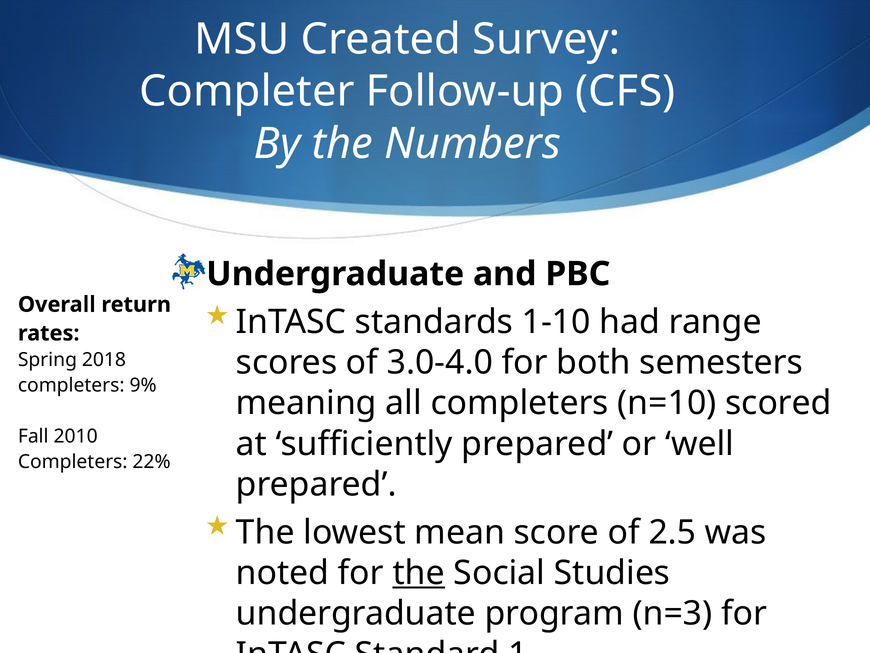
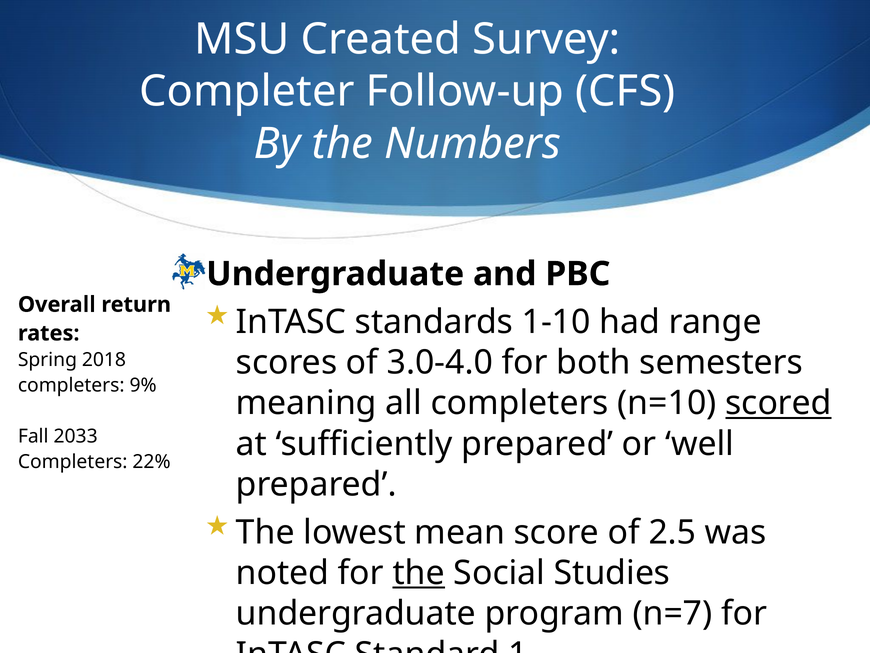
scored underline: none -> present
2010: 2010 -> 2033
n=3: n=3 -> n=7
